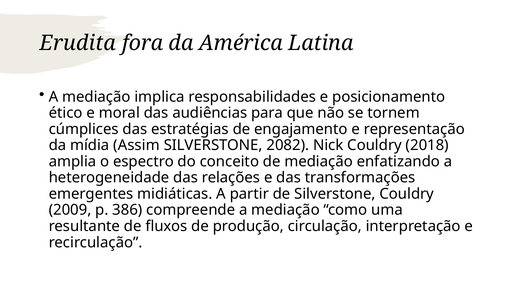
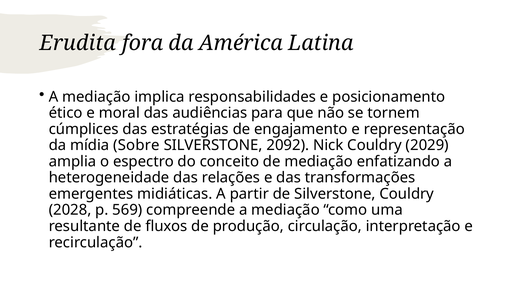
Assim: Assim -> Sobre
2082: 2082 -> 2092
2018: 2018 -> 2029
2009: 2009 -> 2028
386: 386 -> 569
